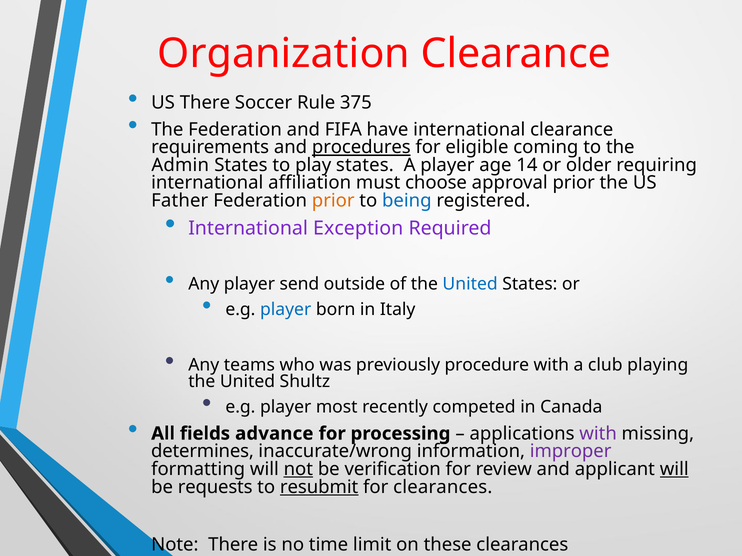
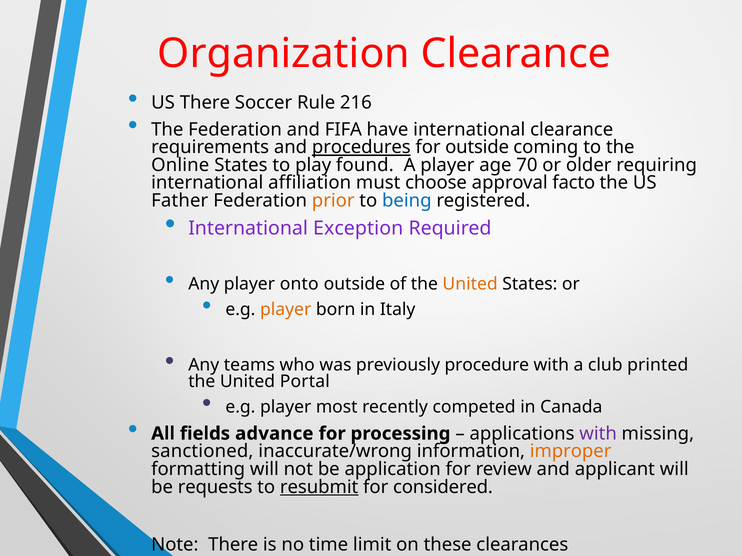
375: 375 -> 216
for eligible: eligible -> outside
Admin: Admin -> Online
play states: states -> found
14: 14 -> 70
approval prior: prior -> facto
send: send -> onto
United at (470, 284) colour: blue -> orange
player at (286, 310) colour: blue -> orange
playing: playing -> printed
Shultz: Shultz -> Portal
determines: determines -> sanctioned
improper colour: purple -> orange
not underline: present -> none
verification: verification -> application
will at (674, 470) underline: present -> none
for clearances: clearances -> considered
